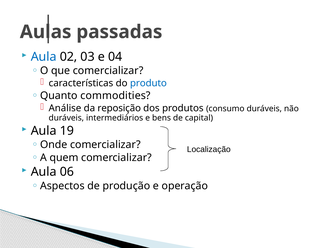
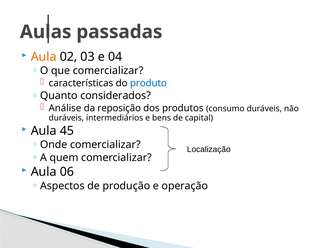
Aula at (44, 57) colour: blue -> orange
commodities: commodities -> considerados
19: 19 -> 45
